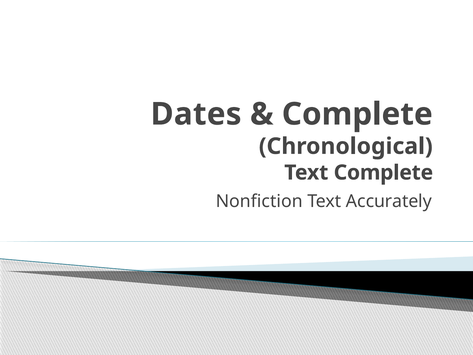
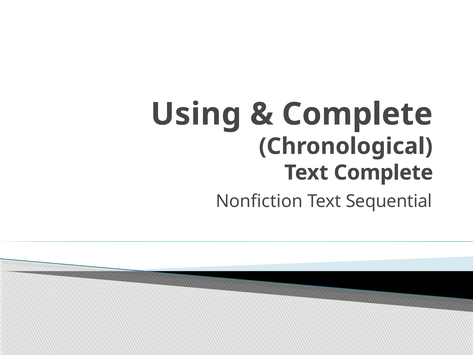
Dates: Dates -> Using
Accurately: Accurately -> Sequential
